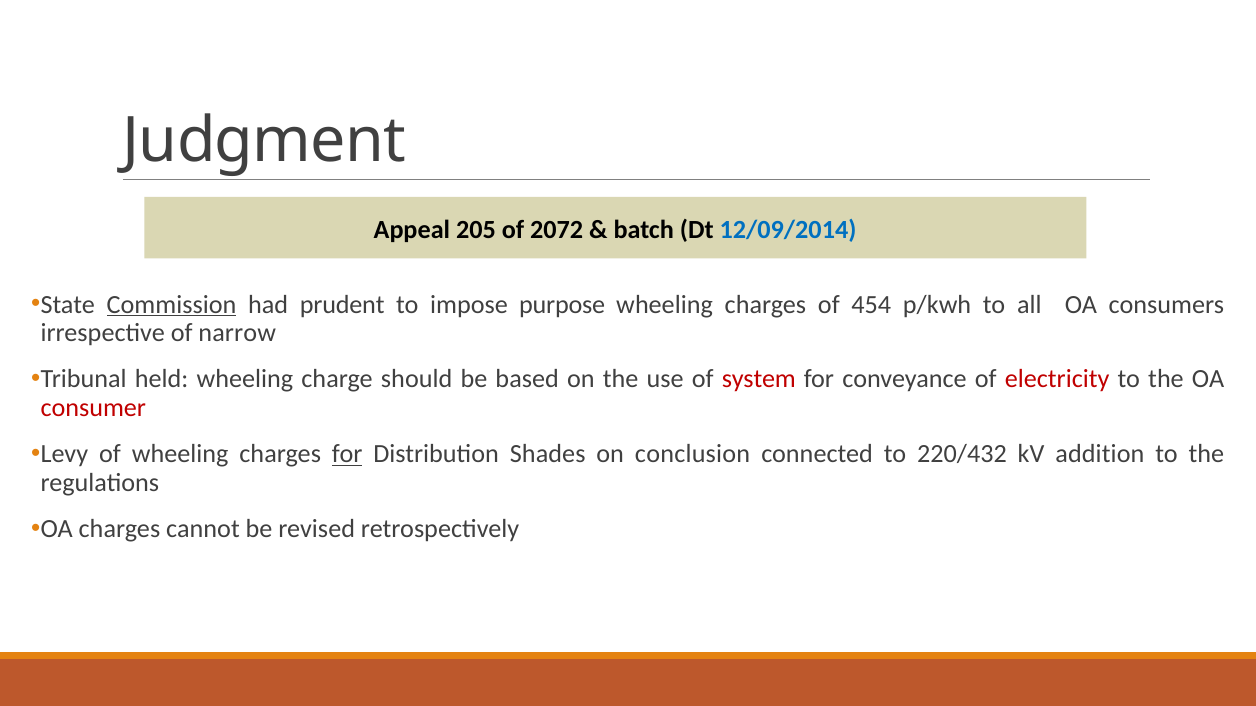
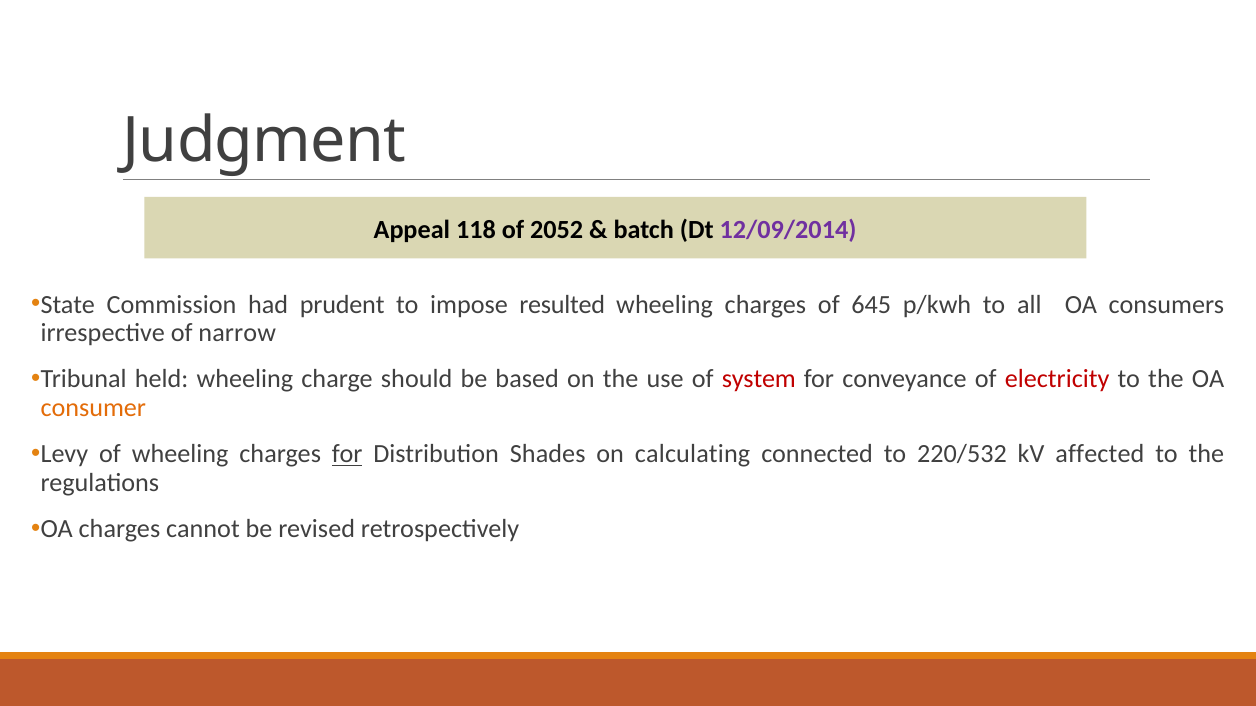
205: 205 -> 118
2072: 2072 -> 2052
12/09/2014 colour: blue -> purple
Commission underline: present -> none
purpose: purpose -> resulted
454: 454 -> 645
consumer colour: red -> orange
conclusion: conclusion -> calculating
220/432: 220/432 -> 220/532
addition: addition -> affected
